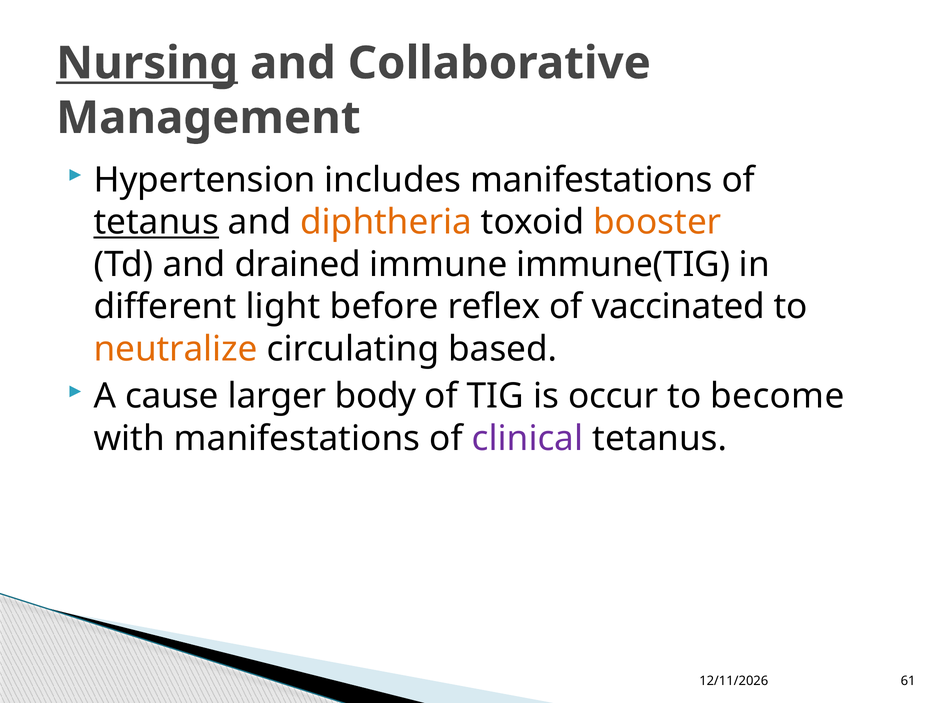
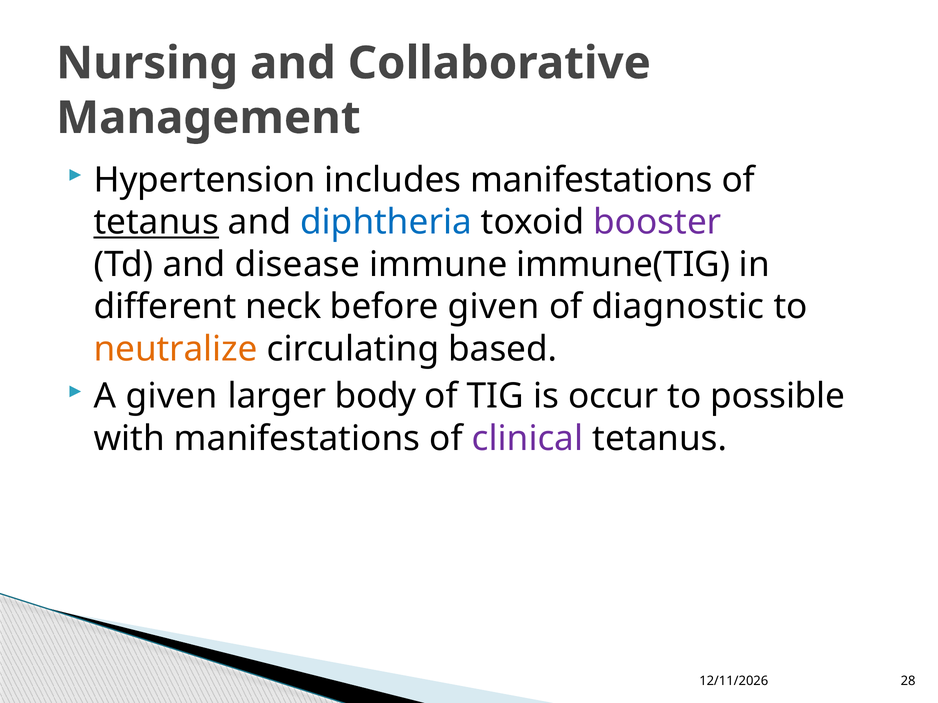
Nursing underline: present -> none
diphtheria colour: orange -> blue
booster colour: orange -> purple
drained: drained -> disease
light: light -> neck
before reflex: reflex -> given
vaccinated: vaccinated -> diagnostic
A cause: cause -> given
become: become -> possible
61: 61 -> 28
